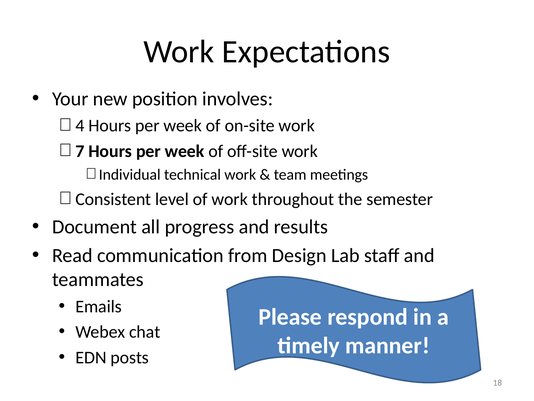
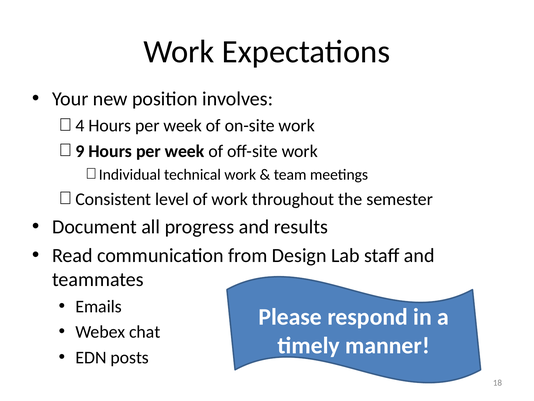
7: 7 -> 9
